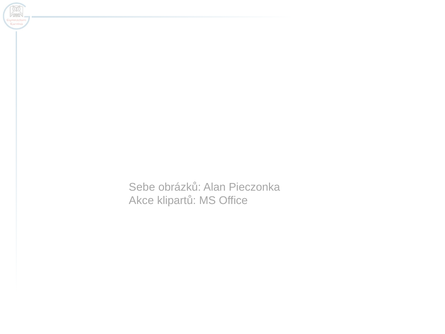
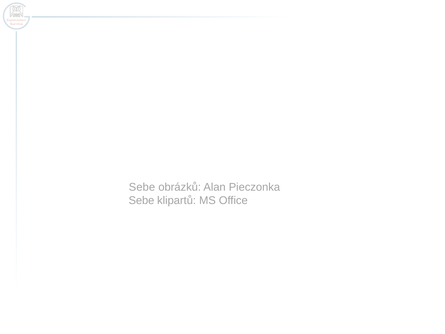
Akce at (141, 200): Akce -> Sebe
